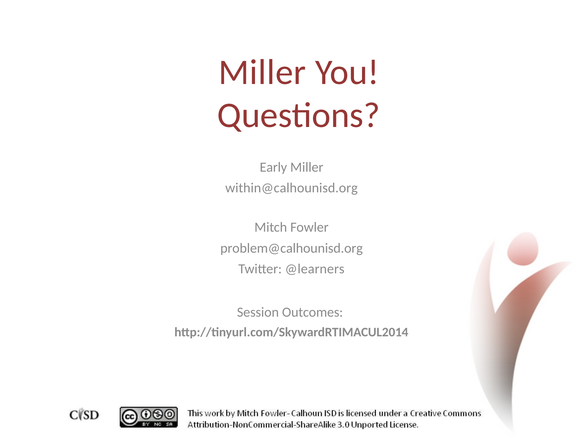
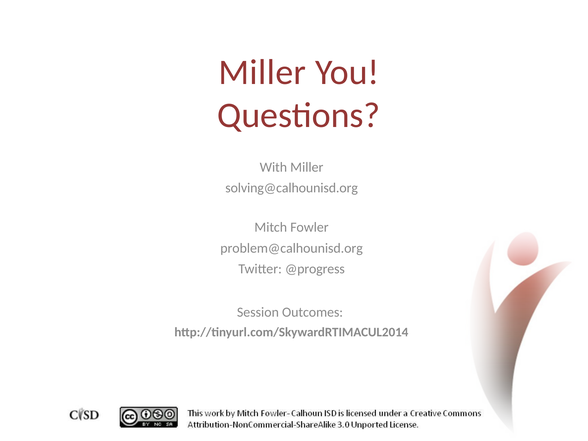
Early: Early -> With
within@calhounisd.org: within@calhounisd.org -> solving@calhounisd.org
@learners: @learners -> @progress
